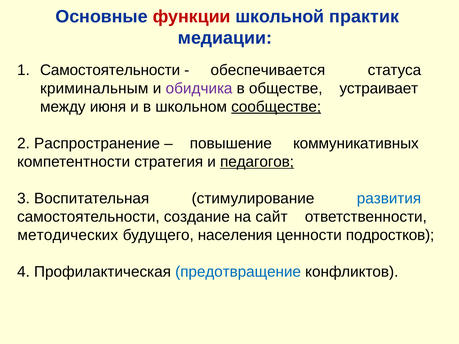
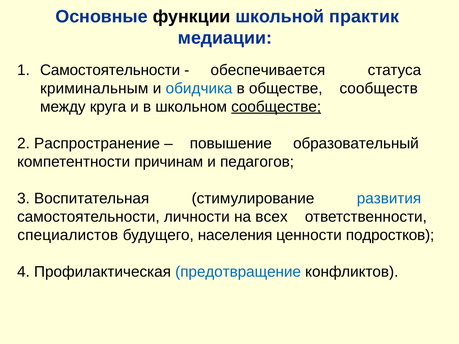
функции colour: red -> black
обидчика colour: purple -> blue
устраивает: устраивает -> сообществ
июня: июня -> круга
коммуникативных: коммуникативных -> образовательный
стратегия: стратегия -> причинам
педагогов underline: present -> none
создание: создание -> личности
сайт: сайт -> всех
методических: методических -> специалистов
